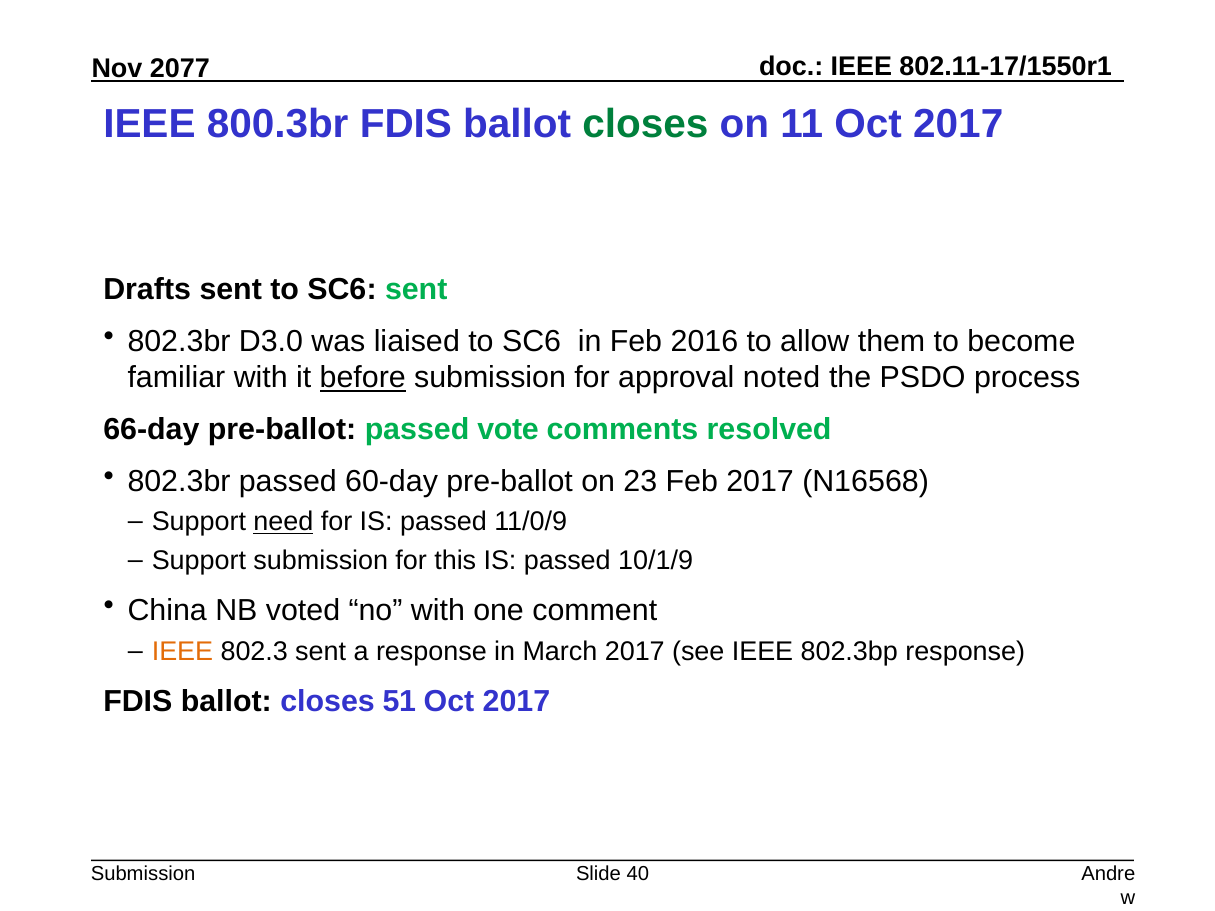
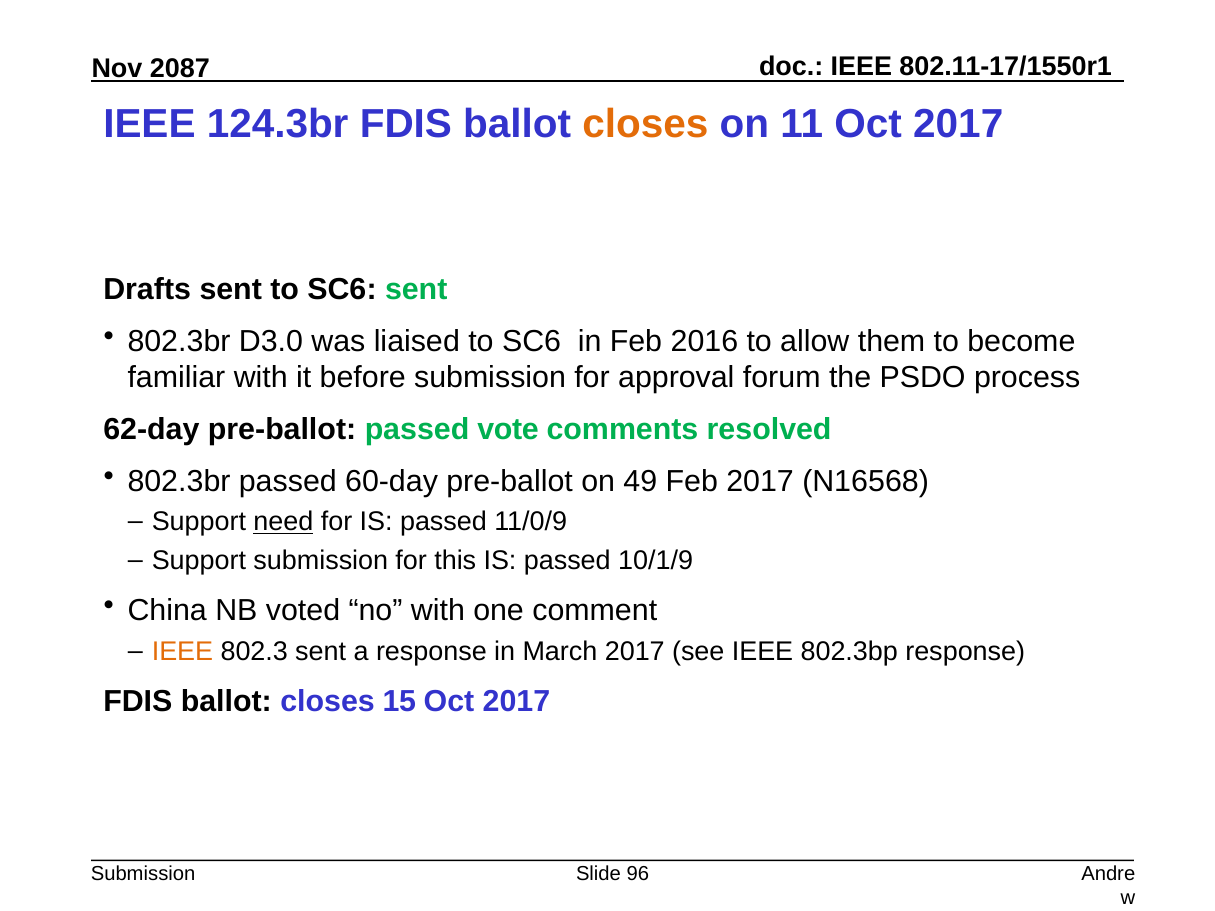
2077: 2077 -> 2087
800.3br: 800.3br -> 124.3br
closes at (645, 124) colour: green -> orange
before underline: present -> none
noted: noted -> forum
66-day: 66-day -> 62-day
23: 23 -> 49
51: 51 -> 15
40: 40 -> 96
